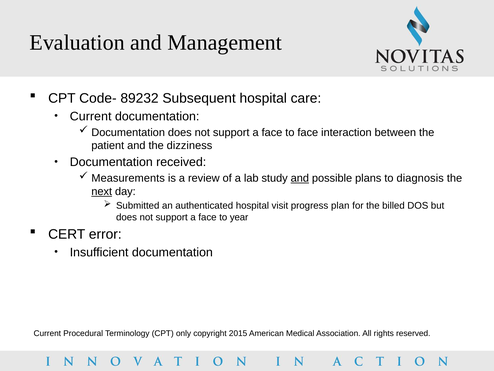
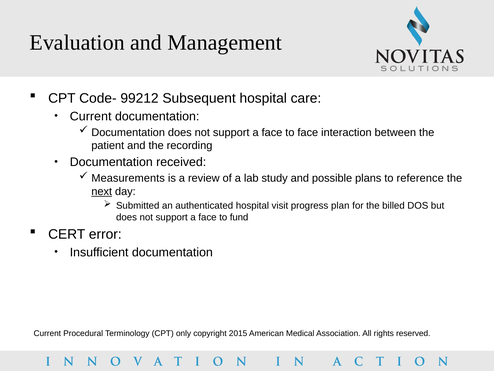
89232: 89232 -> 99212
dizziness: dizziness -> recording
and at (300, 178) underline: present -> none
diagnosis: diagnosis -> reference
year: year -> fund
